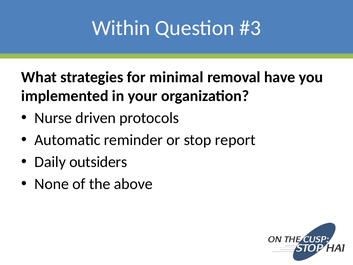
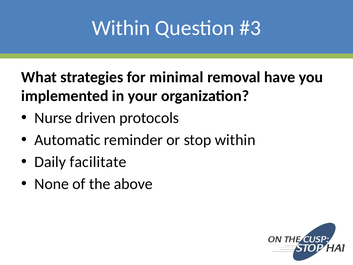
stop report: report -> within
outsiders: outsiders -> facilitate
